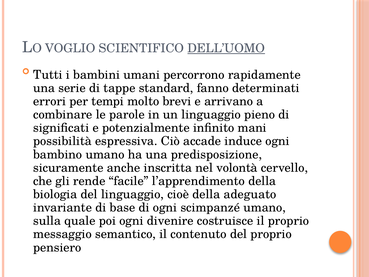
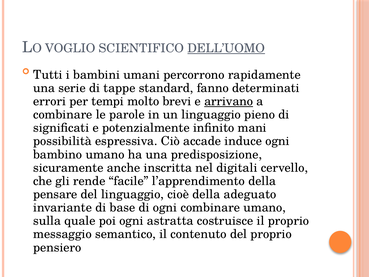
arrivano underline: none -> present
volontà: volontà -> digitali
biologia: biologia -> pensare
ogni scimpanzé: scimpanzé -> combinare
divenire: divenire -> astratta
